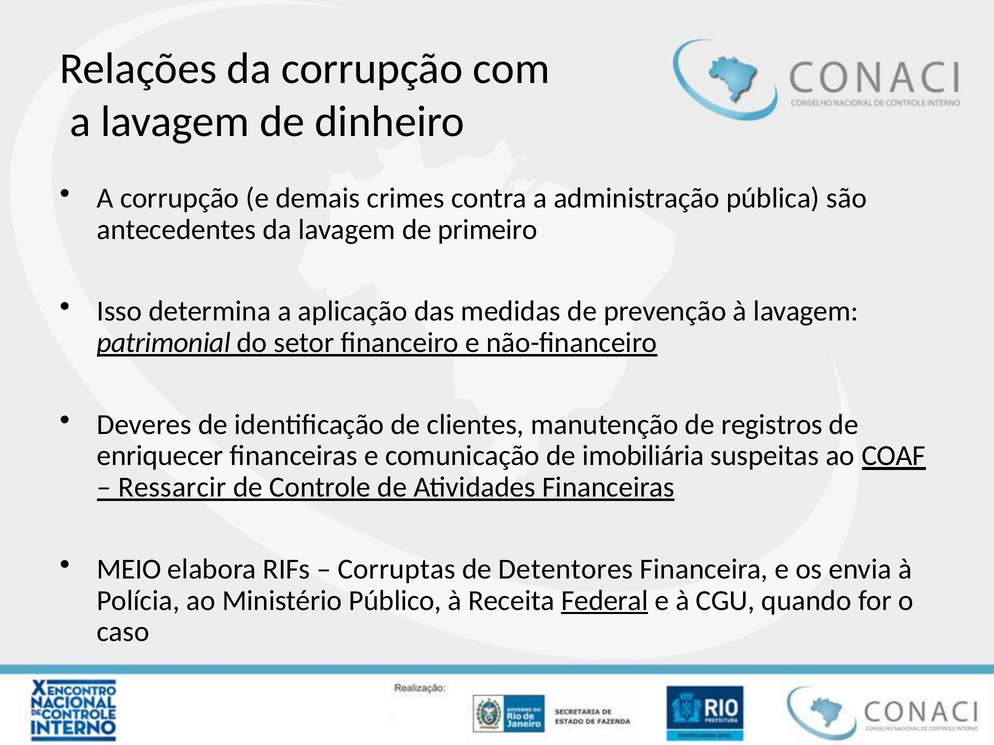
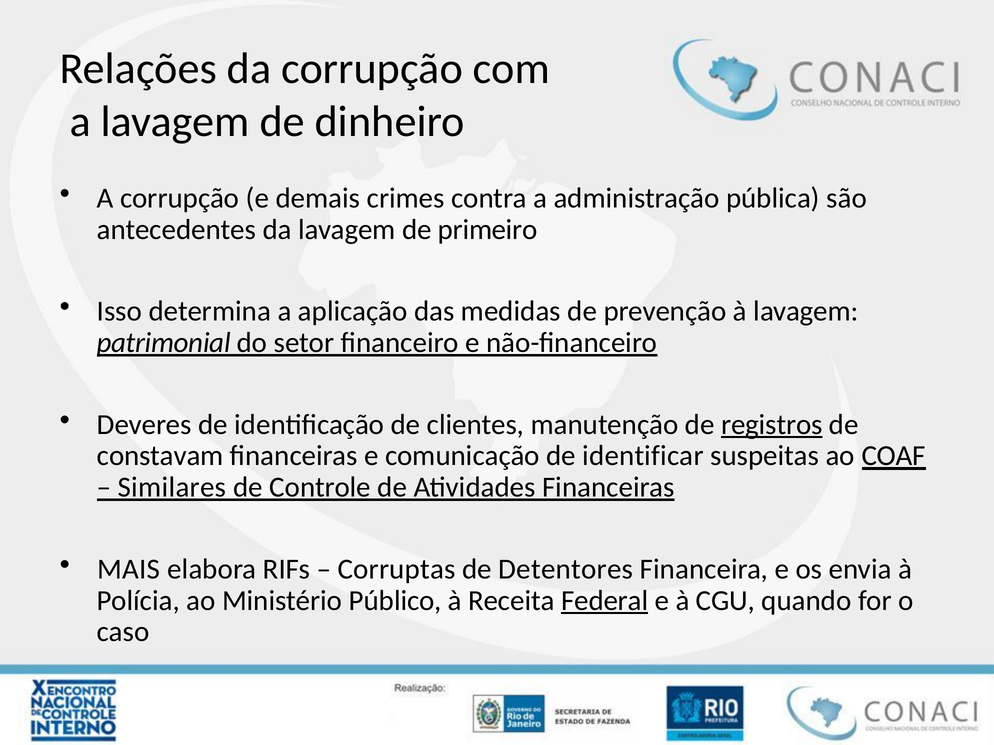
registros underline: none -> present
enriquecer: enriquecer -> constavam
imobiliária: imobiliária -> identificar
Ressarcir: Ressarcir -> Similares
MEIO: MEIO -> MAIS
